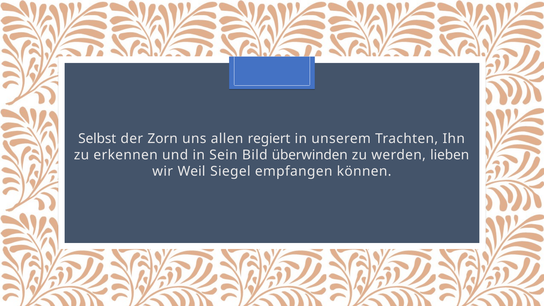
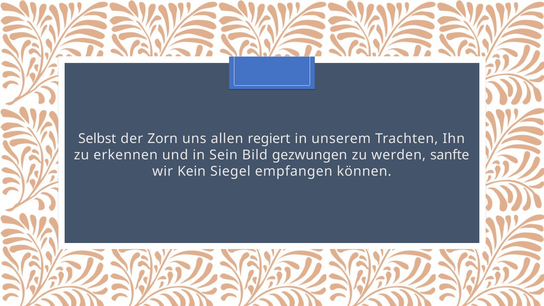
überwinden: überwinden -> gezwungen
lieben: lieben -> sanfte
Weil: Weil -> Kein
